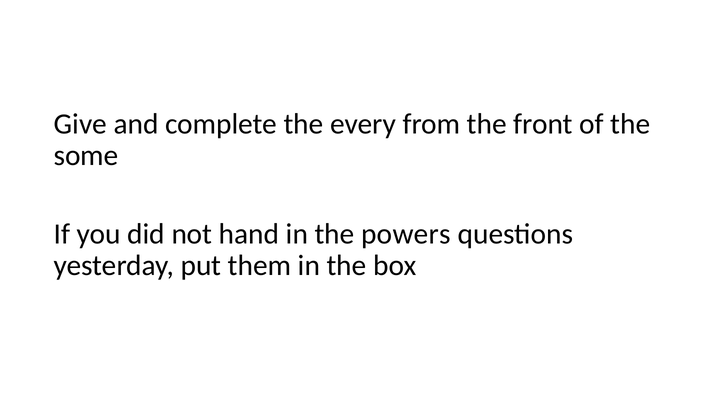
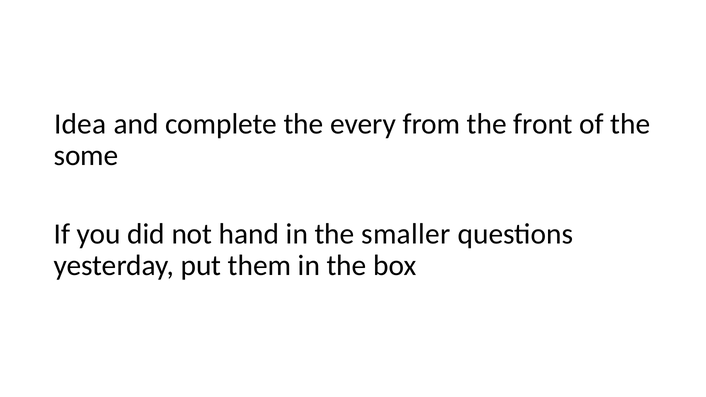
Give: Give -> Idea
powers: powers -> smaller
